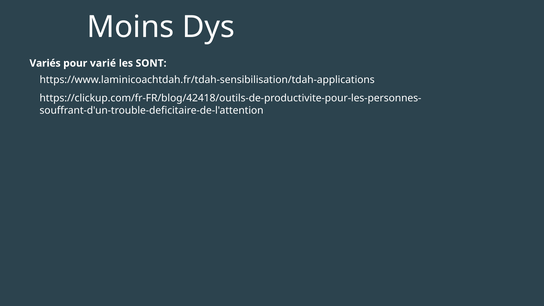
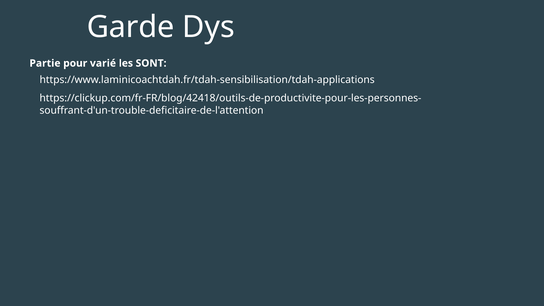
Moins: Moins -> Garde
Variés: Variés -> Partie
